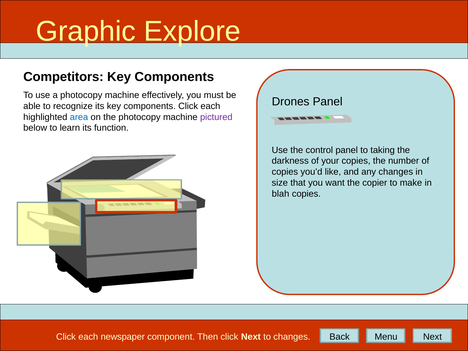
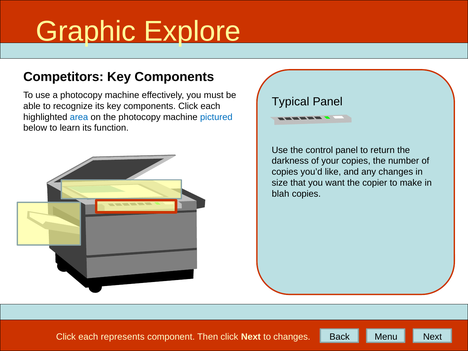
Drones: Drones -> Typical
pictured colour: purple -> blue
taking: taking -> return
newspaper: newspaper -> represents
